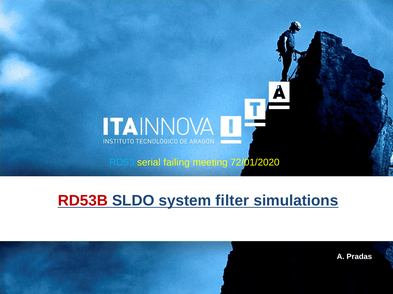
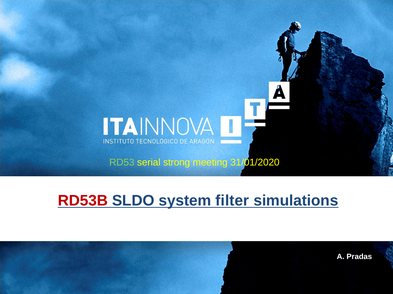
RD53 colour: light blue -> light green
failing: failing -> strong
72/01/2020: 72/01/2020 -> 31/01/2020
